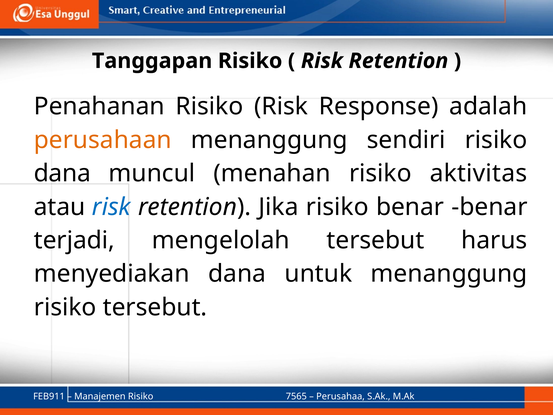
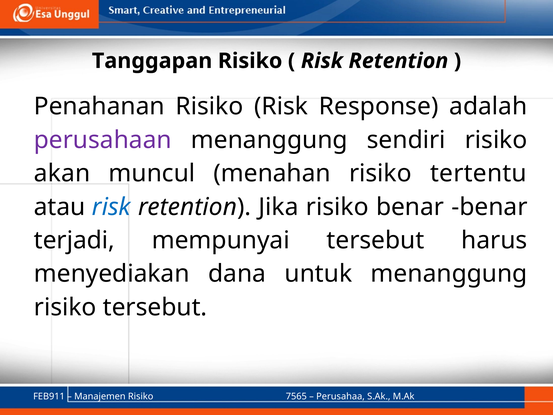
perusahaan colour: orange -> purple
dana at (62, 173): dana -> akan
aktivitas: aktivitas -> tertentu
mengelolah: mengelolah -> mempunyai
